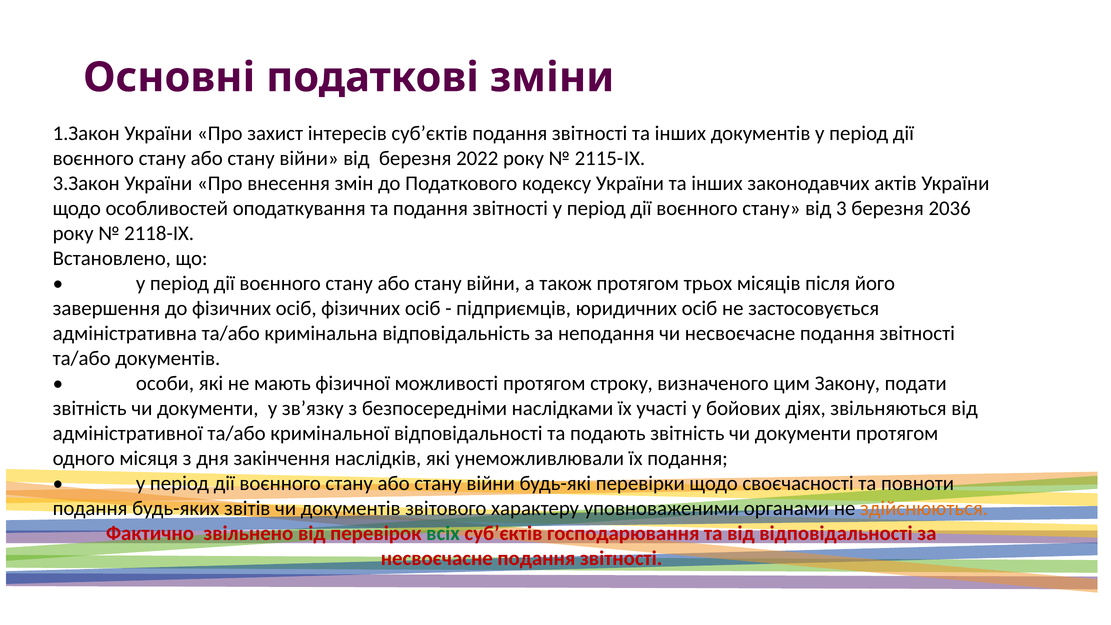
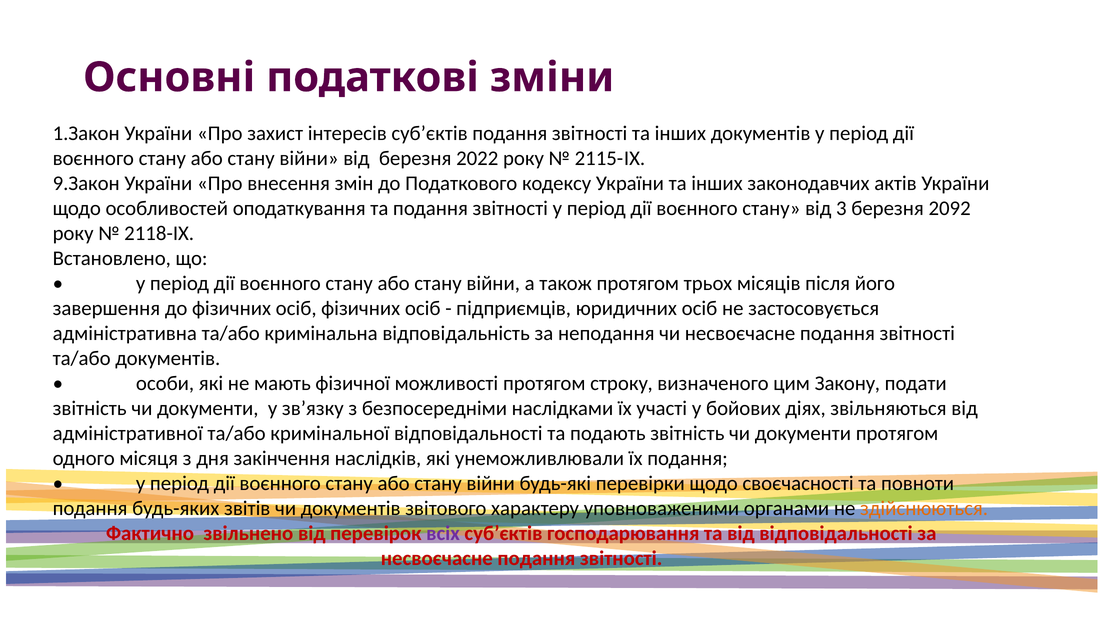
3.Закон: 3.Закон -> 9.Закон
2036: 2036 -> 2092
всіх colour: green -> purple
